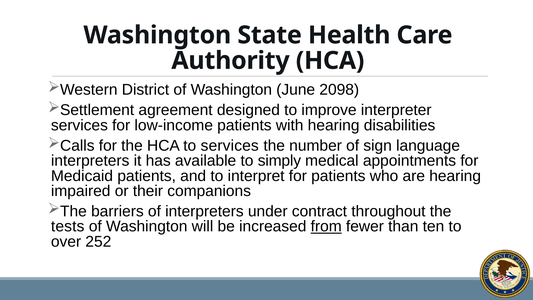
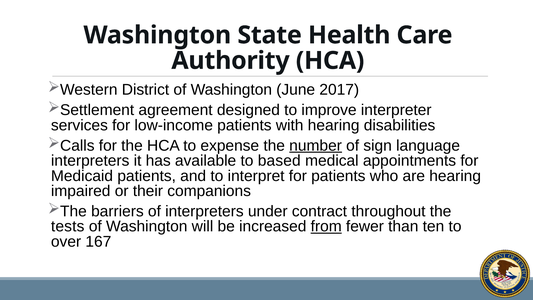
2098: 2098 -> 2017
to services: services -> expense
number underline: none -> present
simply: simply -> based
252: 252 -> 167
